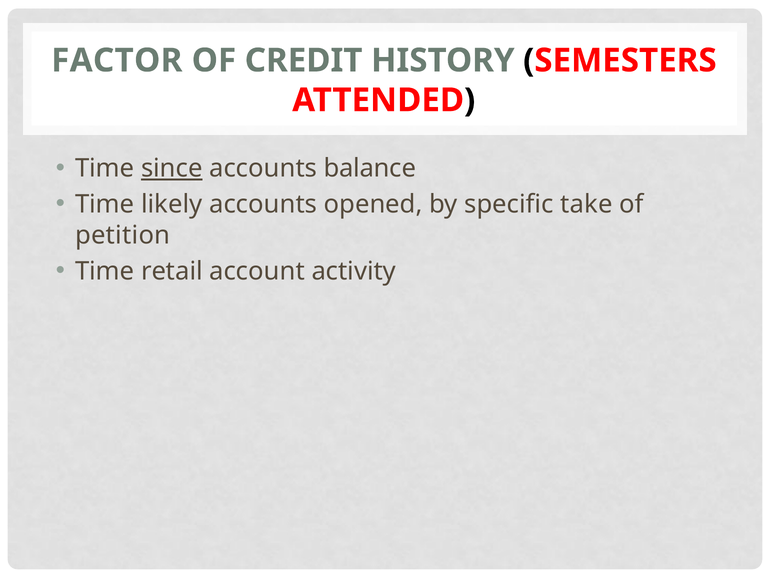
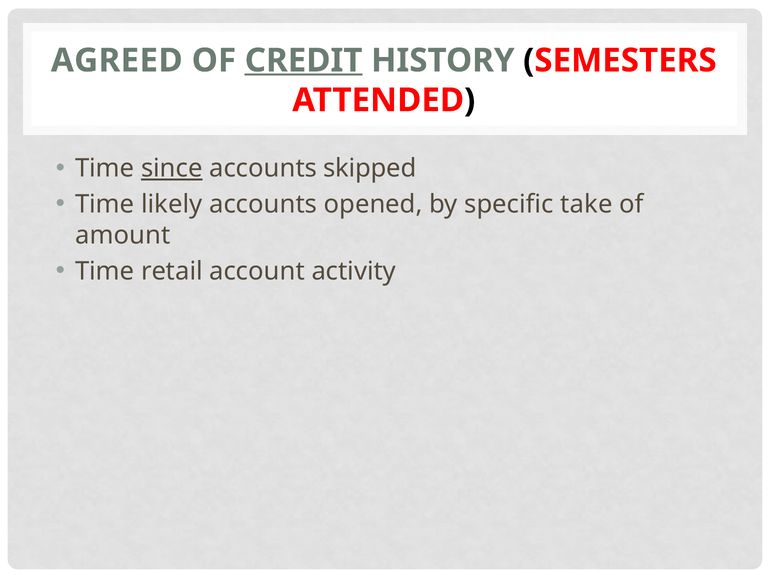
FACTOR: FACTOR -> AGREED
CREDIT underline: none -> present
balance: balance -> skipped
petition: petition -> amount
